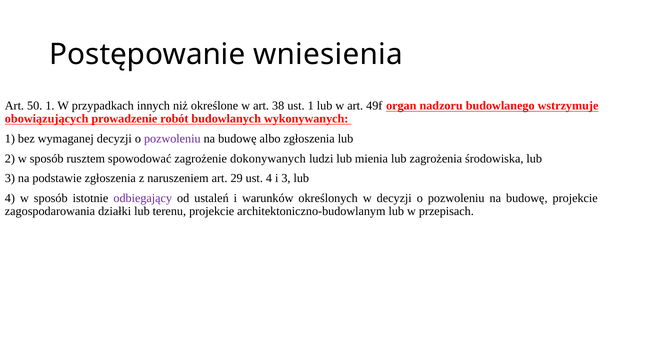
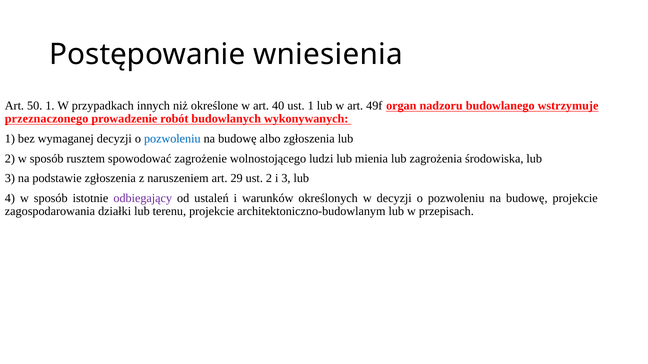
38: 38 -> 40
obowiązujących: obowiązujących -> przeznaczonego
pozwoleniu at (172, 139) colour: purple -> blue
dokonywanych: dokonywanych -> wolnostojącego
ust 4: 4 -> 2
